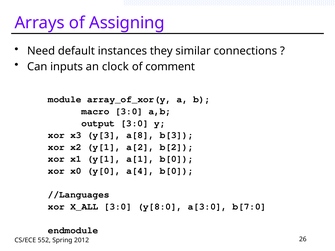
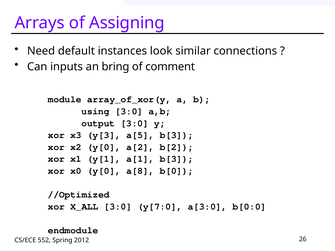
they: they -> look
clock: clock -> bring
macro: macro -> using
a[8: a[8 -> a[5
x2 y[1: y[1 -> y[0
a[1 b[0: b[0 -> b[3
a[4: a[4 -> a[8
//Languages: //Languages -> //Optimized
y[8:0: y[8:0 -> y[7:0
b[7:0: b[7:0 -> b[0:0
